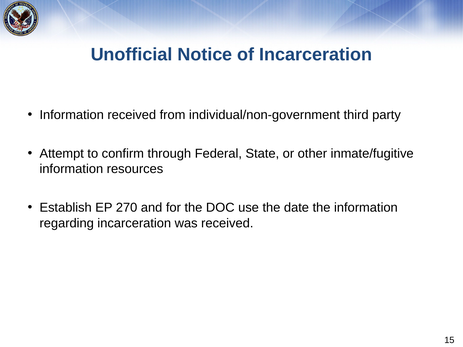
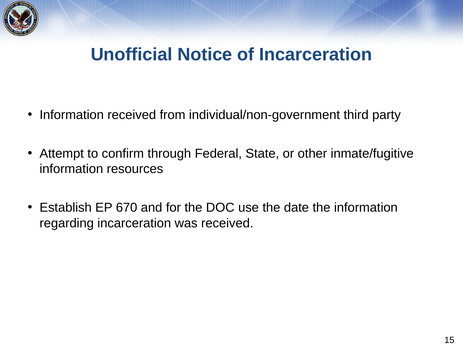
270: 270 -> 670
